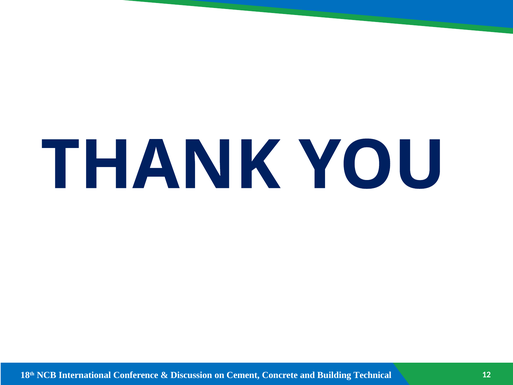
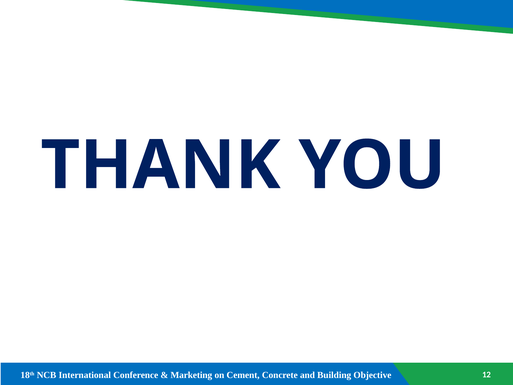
Discussion: Discussion -> Marketing
Technical: Technical -> Objective
